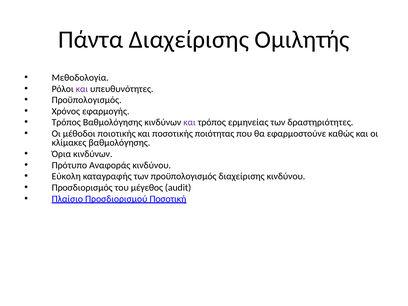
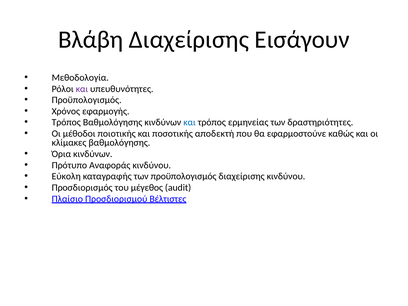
Πάντα: Πάντα -> Βλάβη
Ομιλητής: Ομιλητής -> Εισάγουν
και at (190, 122) colour: purple -> blue
ποιότητας: ποιότητας -> αποδεκτή
Ποσοτική: Ποσοτική -> Βέλτιστες
